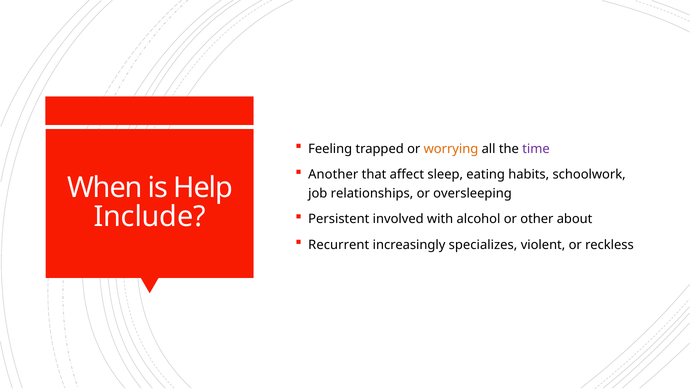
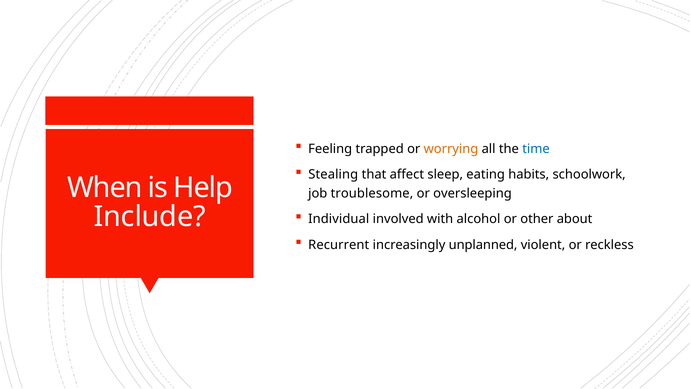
time colour: purple -> blue
Another: Another -> Stealing
relationships: relationships -> troublesome
Persistent: Persistent -> Individual
specializes: specializes -> unplanned
